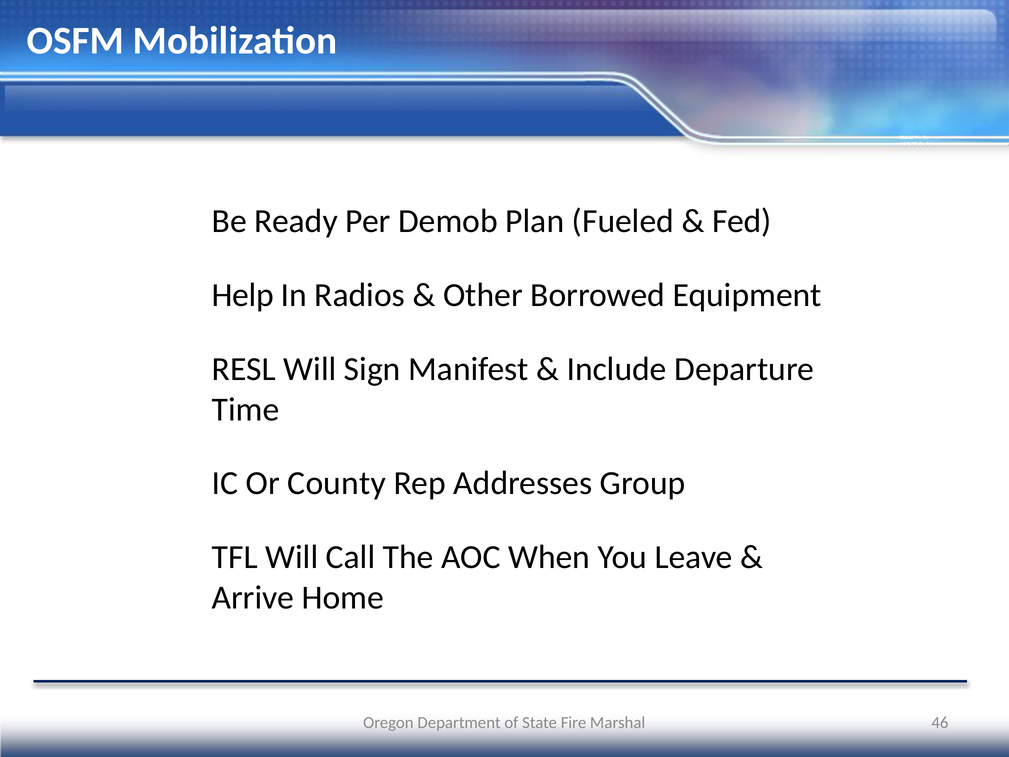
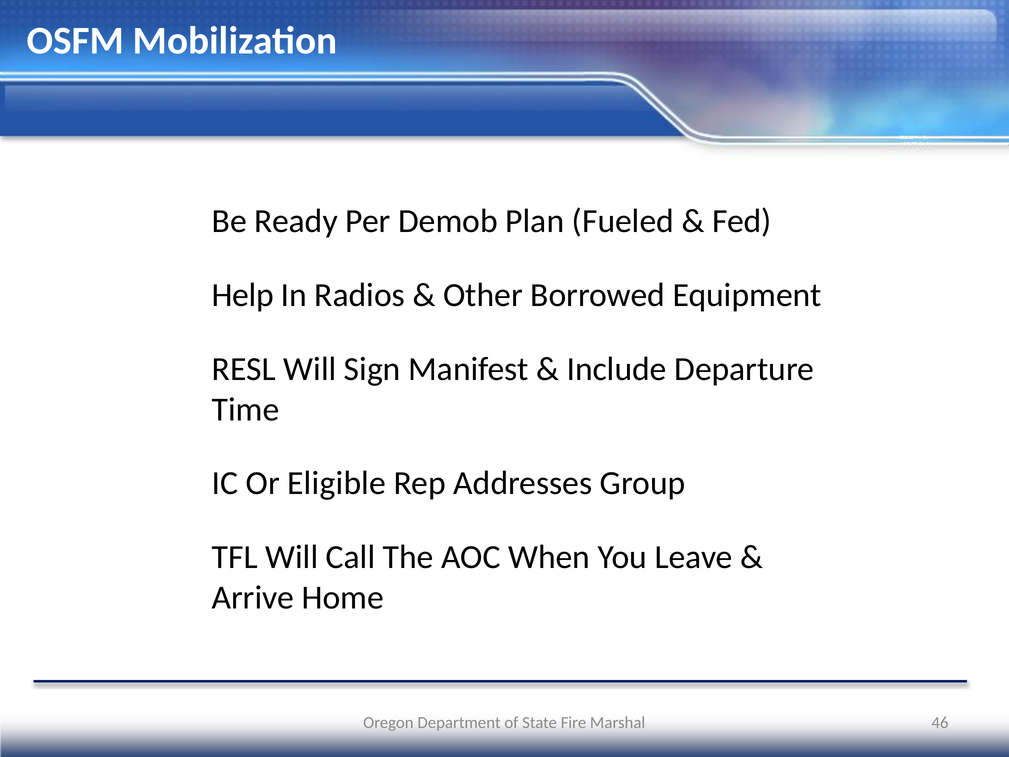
County: County -> Eligible
